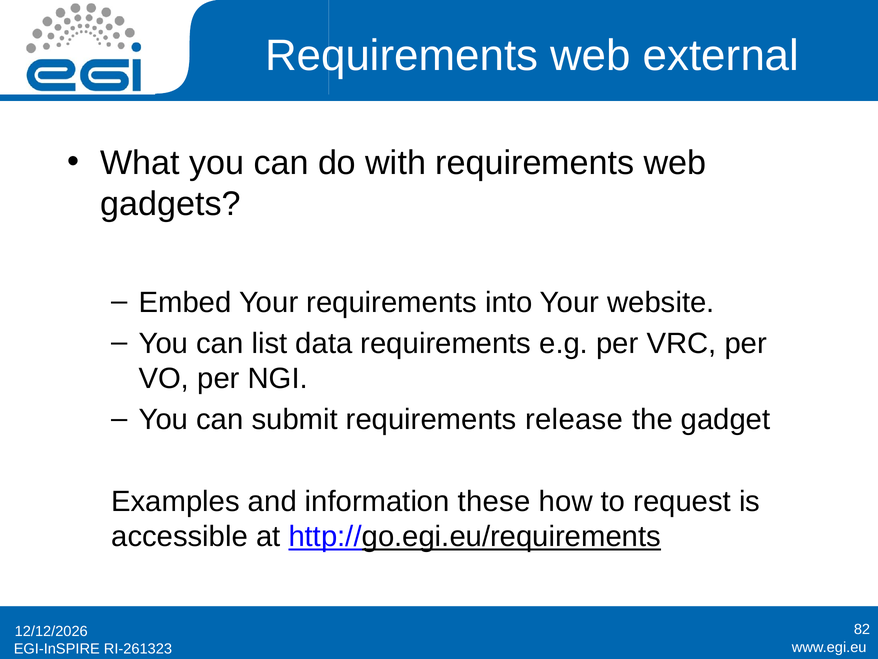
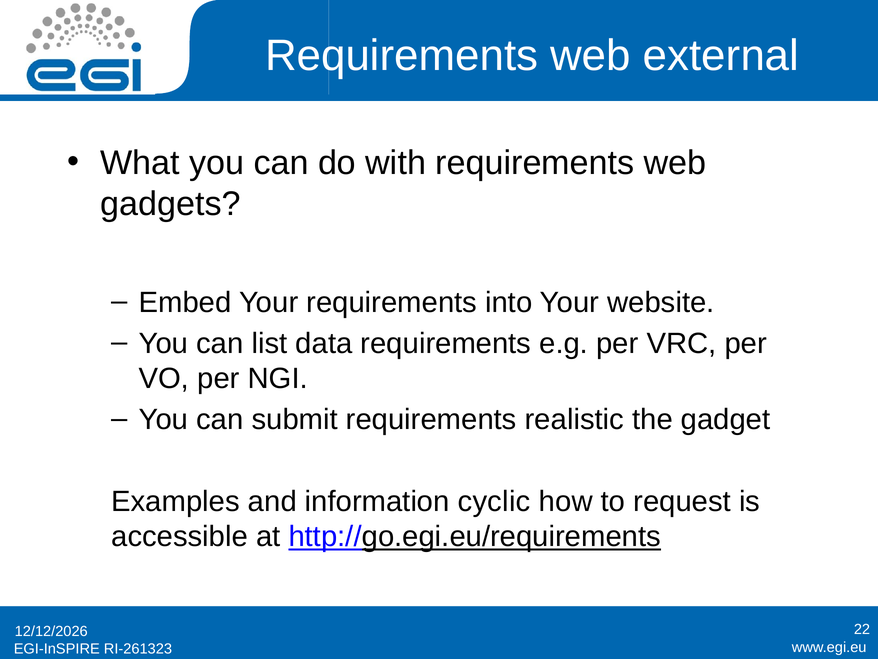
release: release -> realistic
these: these -> cyclic
82: 82 -> 22
